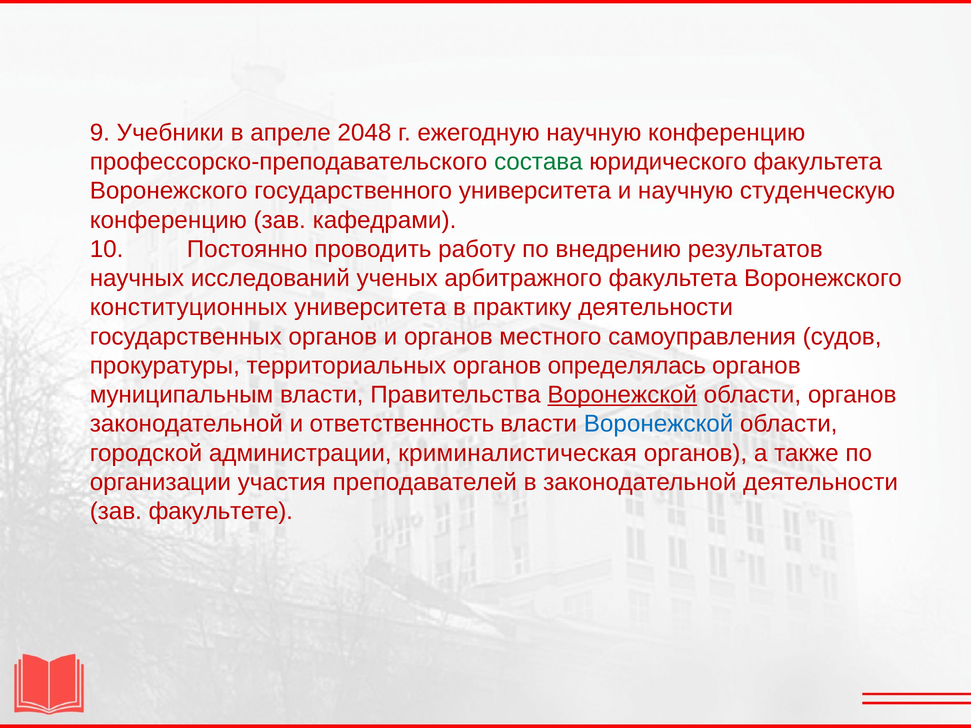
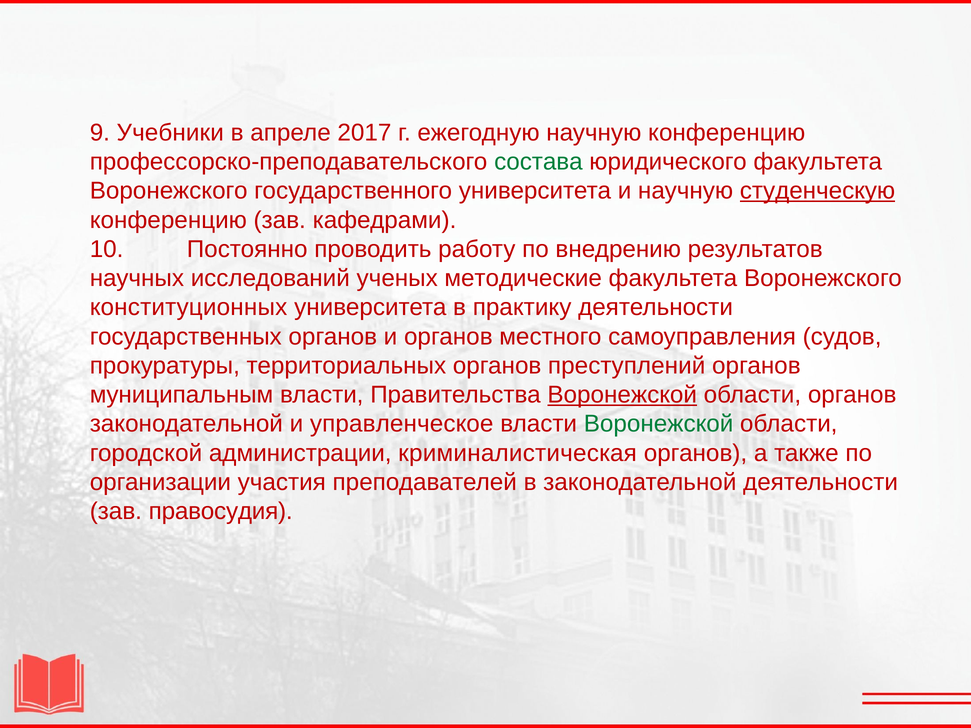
2048: 2048 -> 2017
студенческую underline: none -> present
арбитражного: арбитражного -> методические
определялась: определялась -> преступлений
ответственность: ответственность -> управленческое
Воронежской at (659, 424) colour: blue -> green
факультете: факультете -> правосудия
